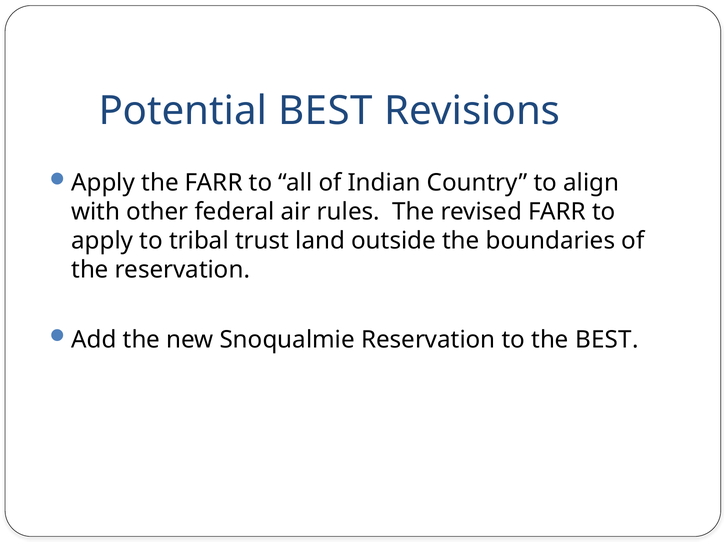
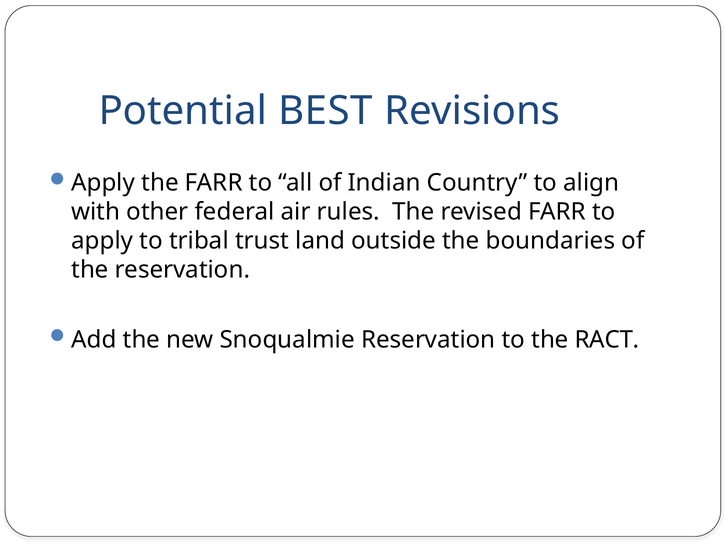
the BEST: BEST -> RACT
